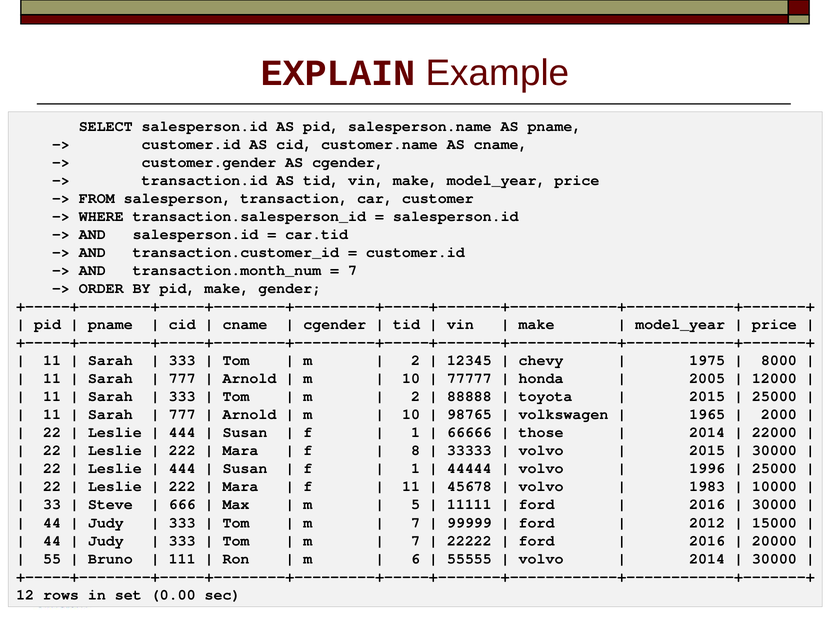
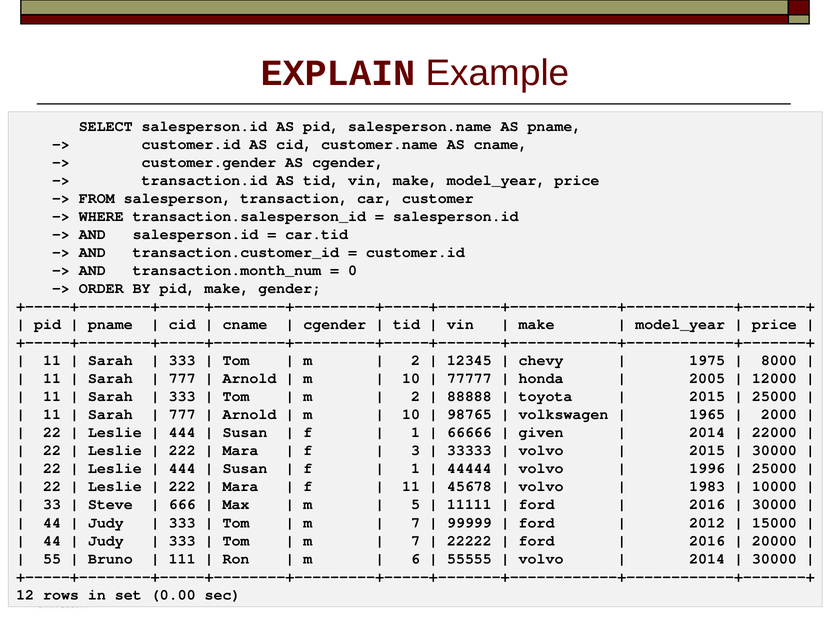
7 at (353, 270): 7 -> 0
those: those -> given
8: 8 -> 3
